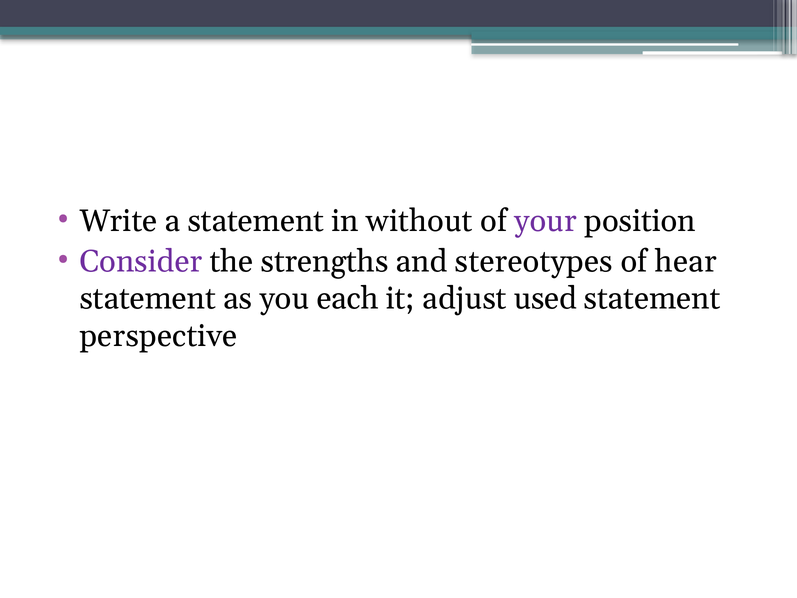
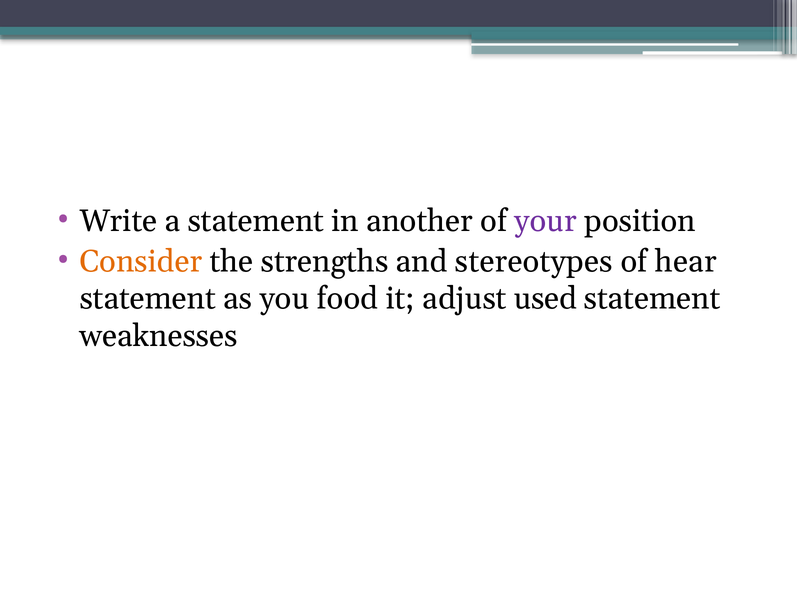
without: without -> another
Consider colour: purple -> orange
each: each -> food
perspective: perspective -> weaknesses
